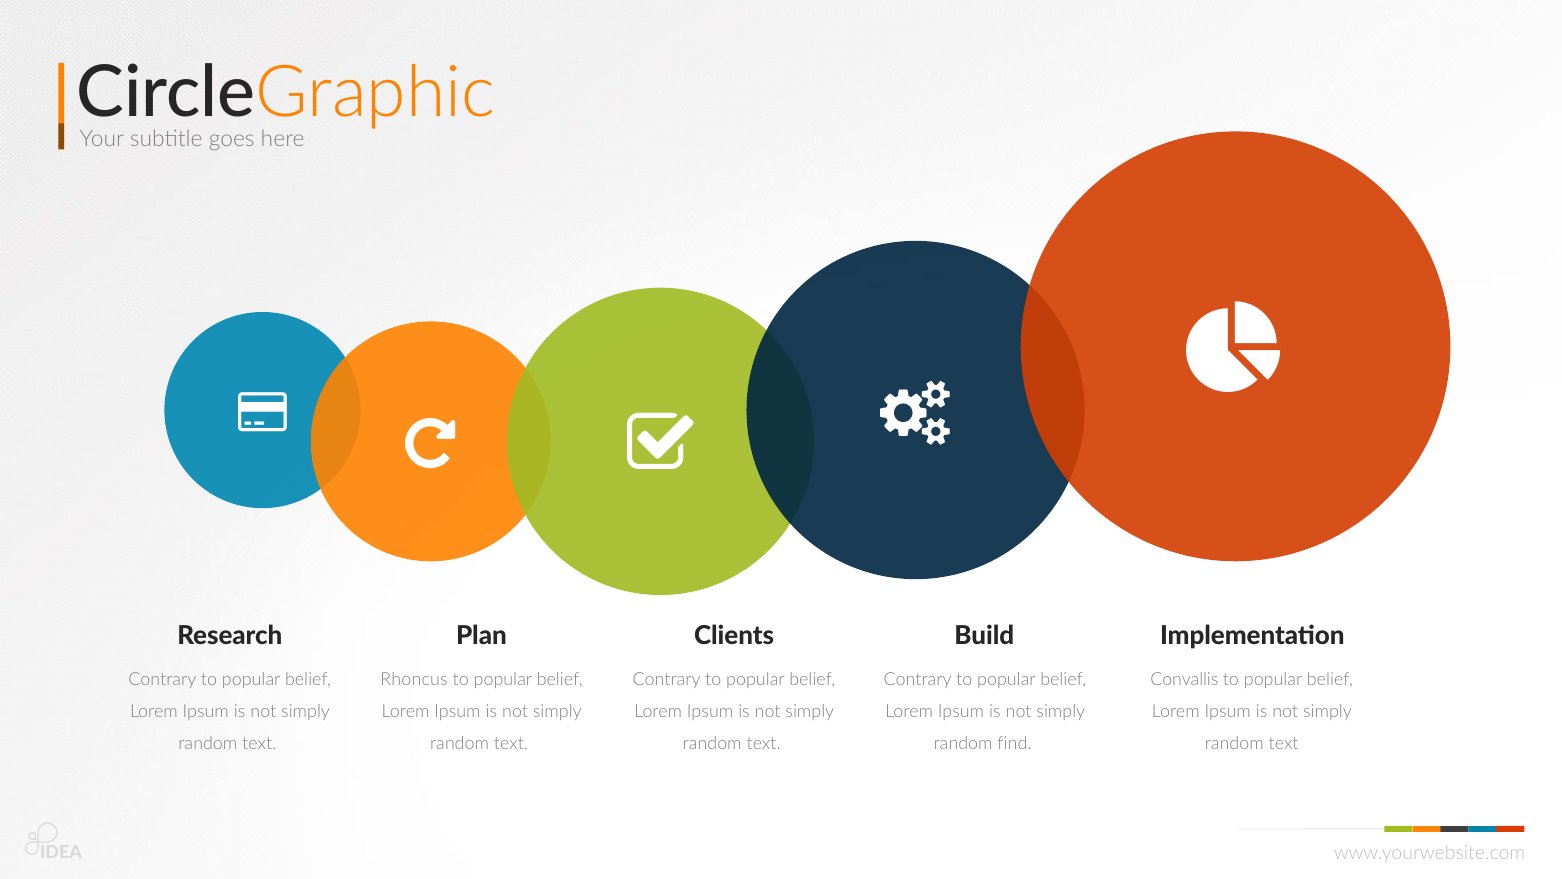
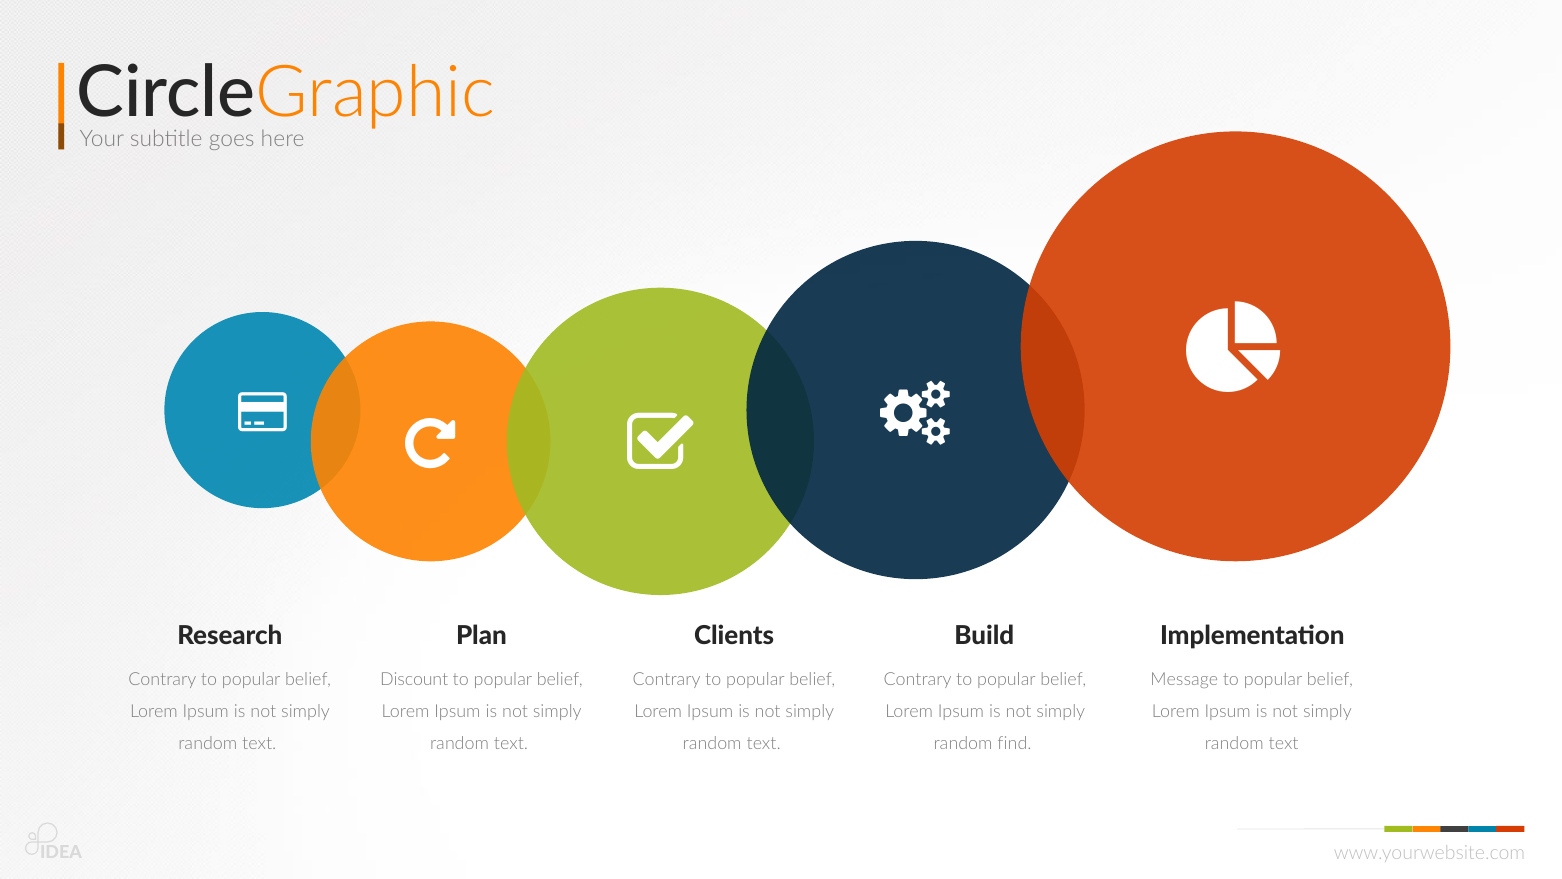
Rhoncus: Rhoncus -> Discount
Convallis: Convallis -> Message
